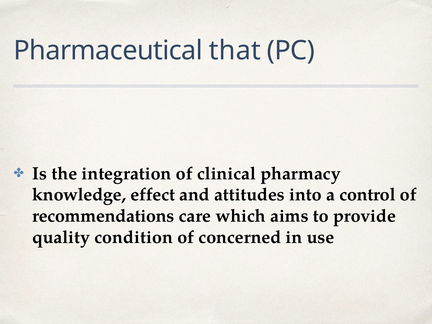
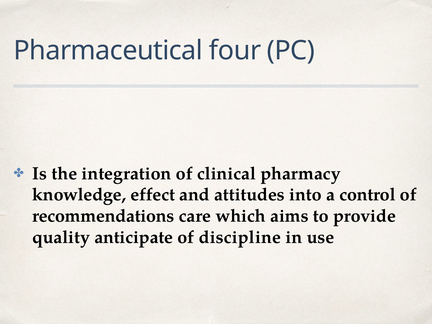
that: that -> four
condition: condition -> anticipate
concerned: concerned -> discipline
